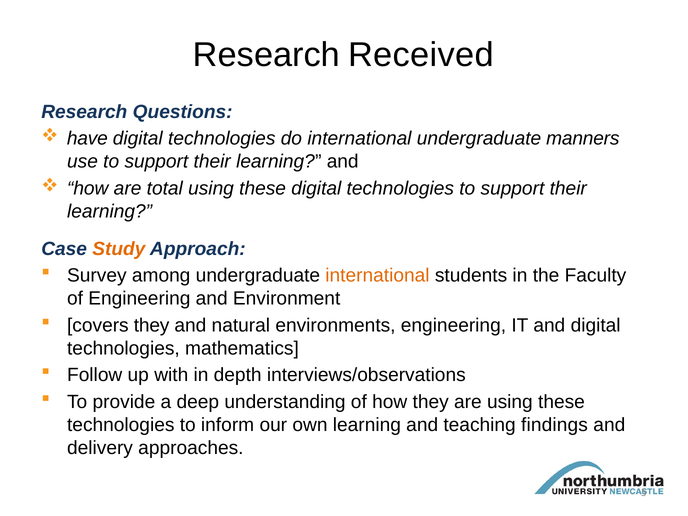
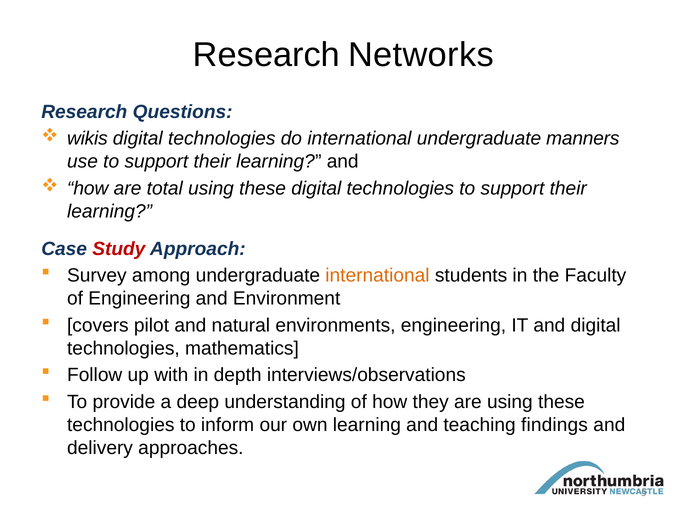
Received: Received -> Networks
have: have -> wikis
Study colour: orange -> red
covers they: they -> pilot
